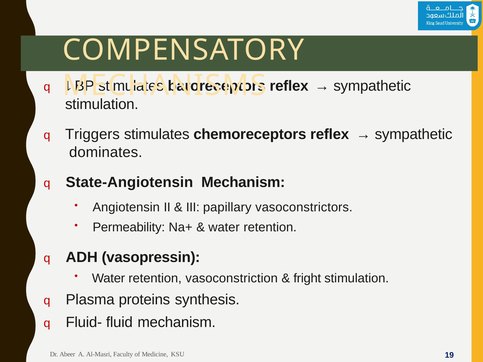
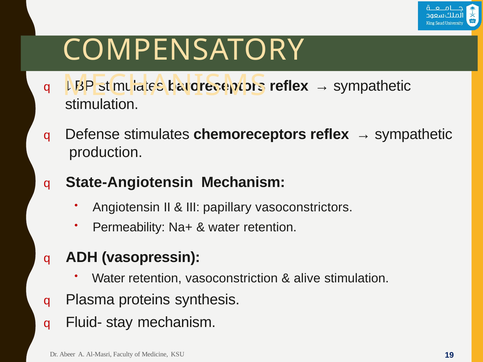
Triggers: Triggers -> Defense
dominates: dominates -> production
fright: fright -> alive
fluid: fluid -> stay
